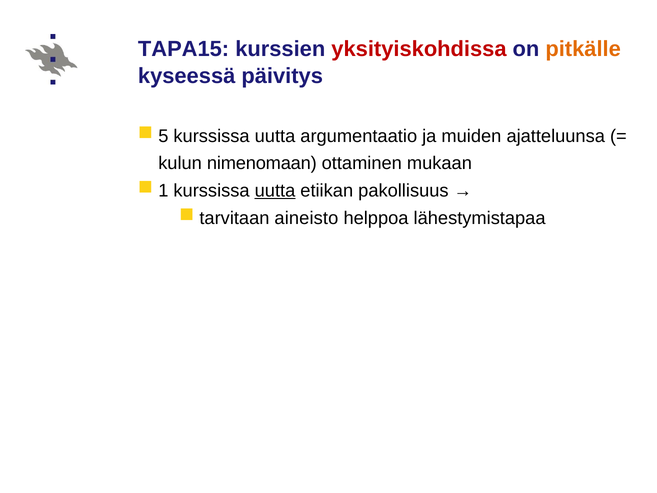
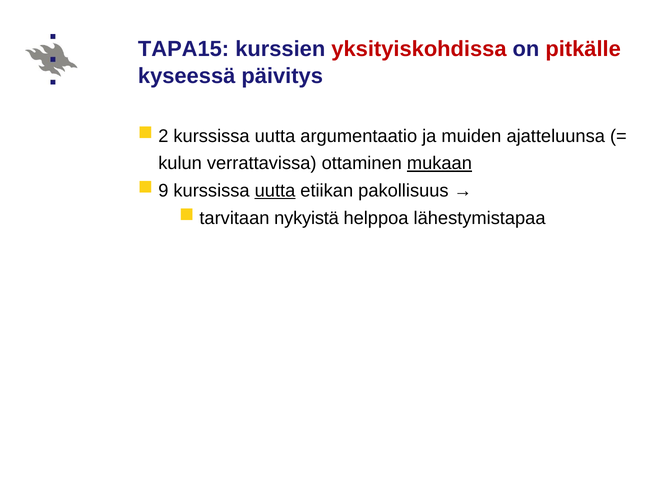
pitkälle colour: orange -> red
5: 5 -> 2
nimenomaan: nimenomaan -> verrattavissa
mukaan underline: none -> present
1: 1 -> 9
aineisto: aineisto -> nykyistä
